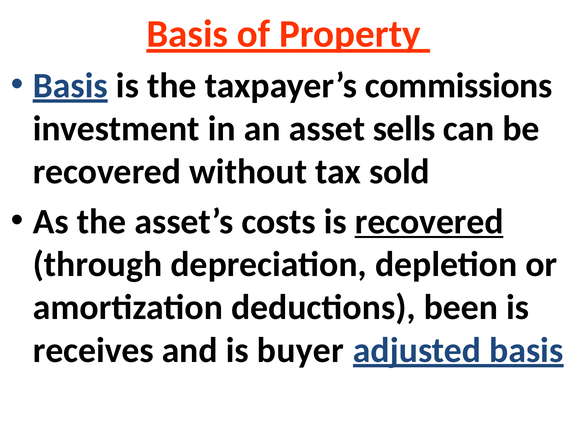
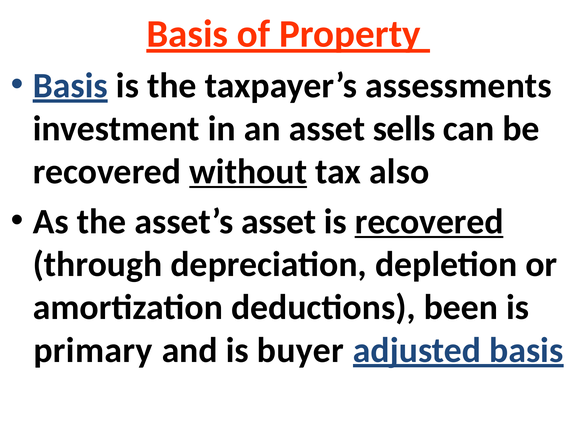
commissions: commissions -> assessments
without underline: none -> present
sold: sold -> also
asset’s costs: costs -> asset
receives: receives -> primary
